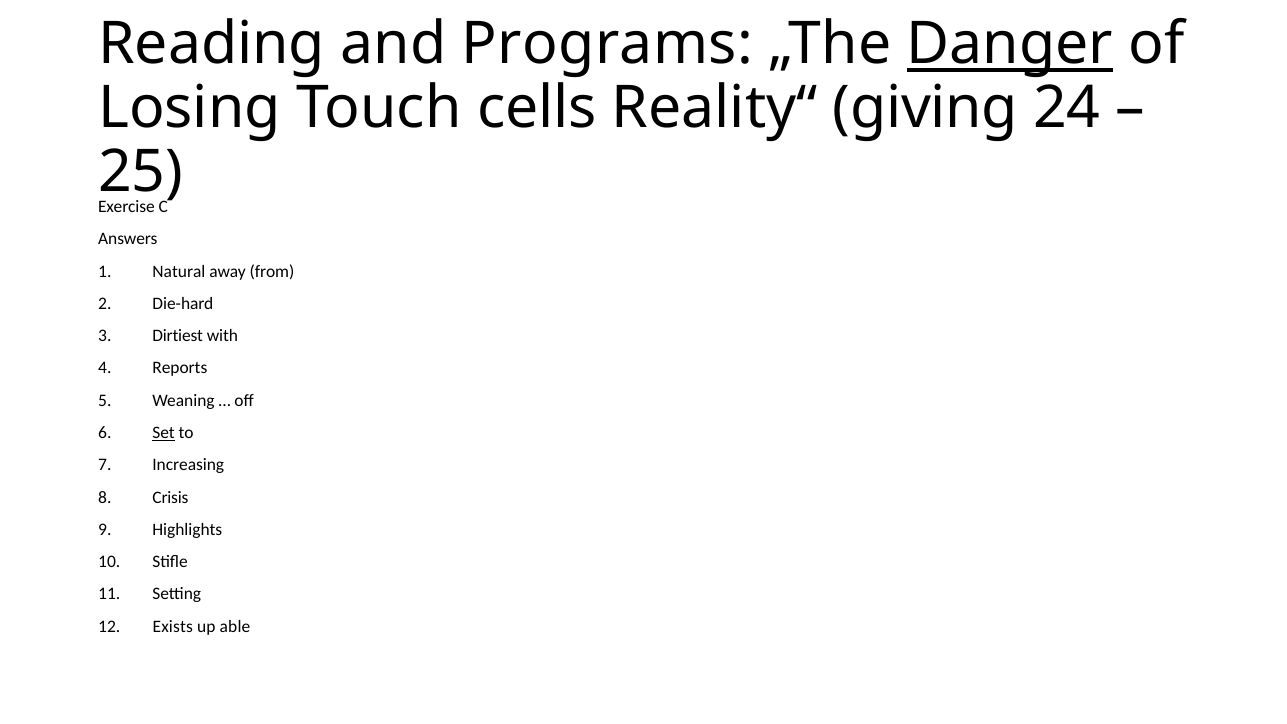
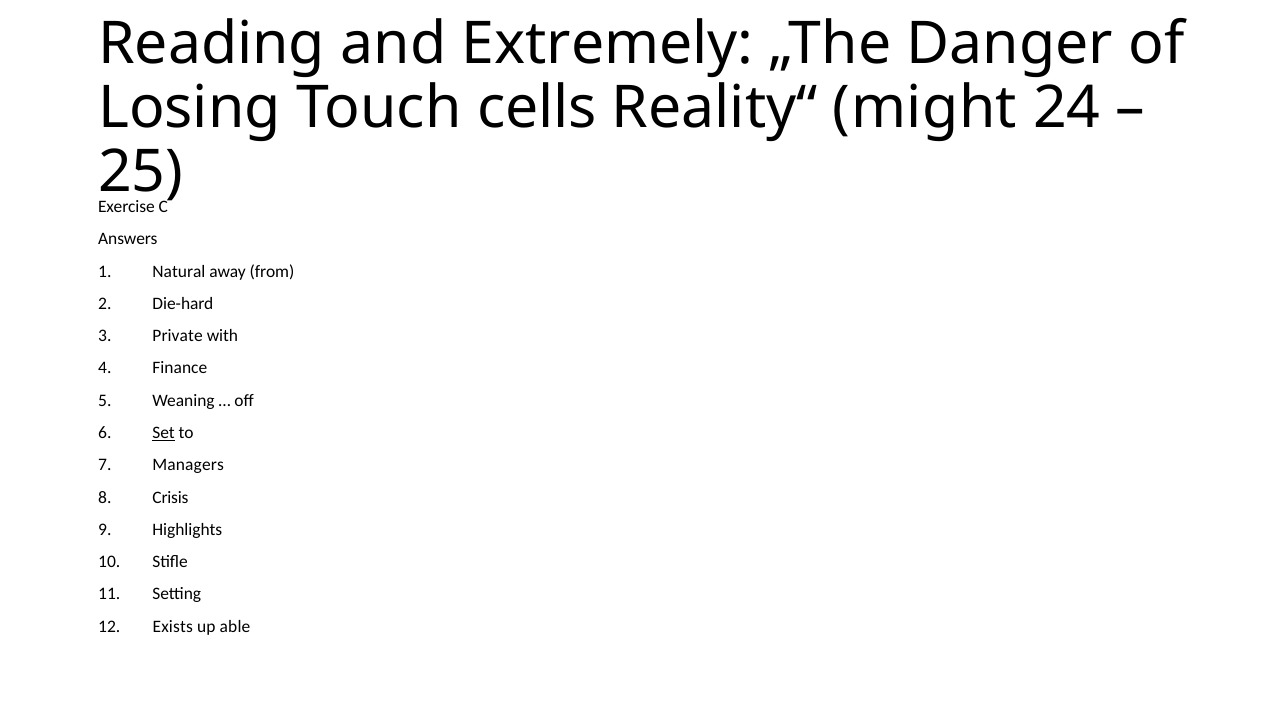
Programs: Programs -> Extremely
Danger underline: present -> none
giving: giving -> might
Dirtiest: Dirtiest -> Private
Reports: Reports -> Finance
Increasing: Increasing -> Managers
